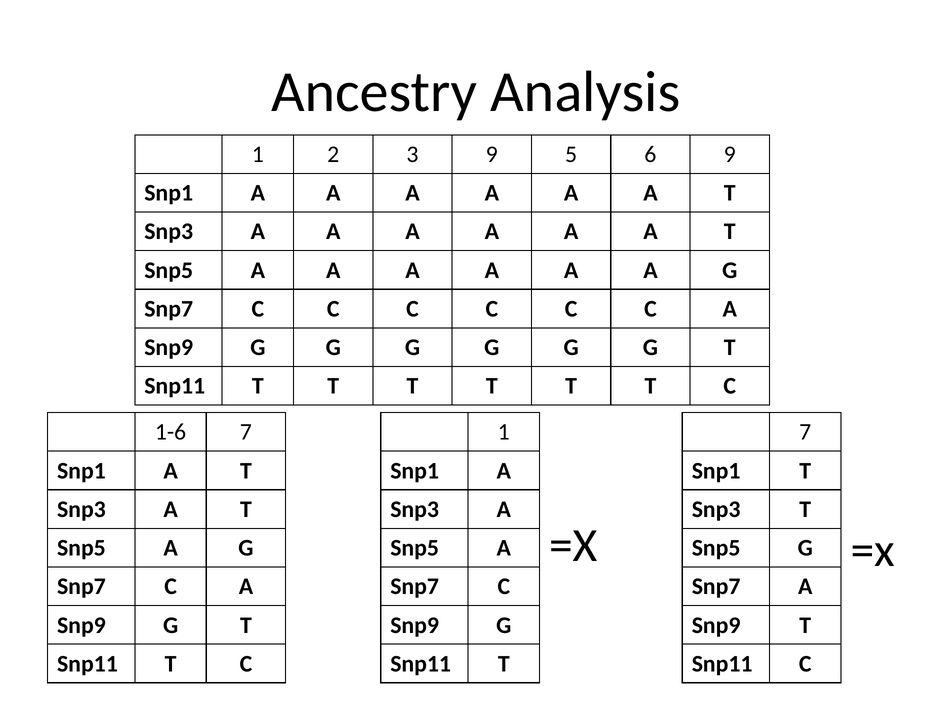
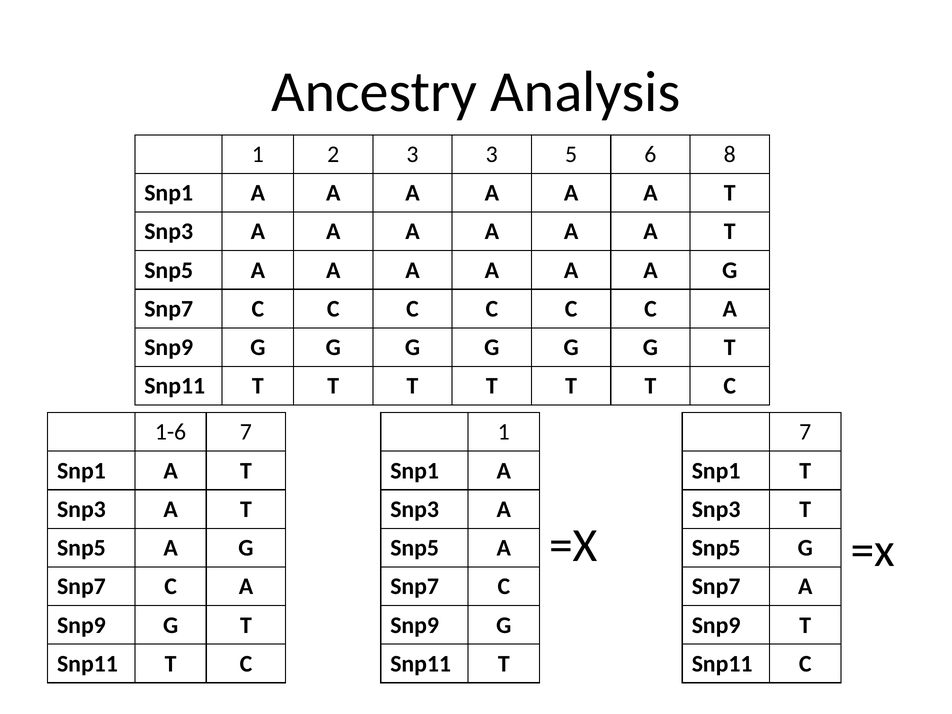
3 9: 9 -> 3
6 9: 9 -> 8
